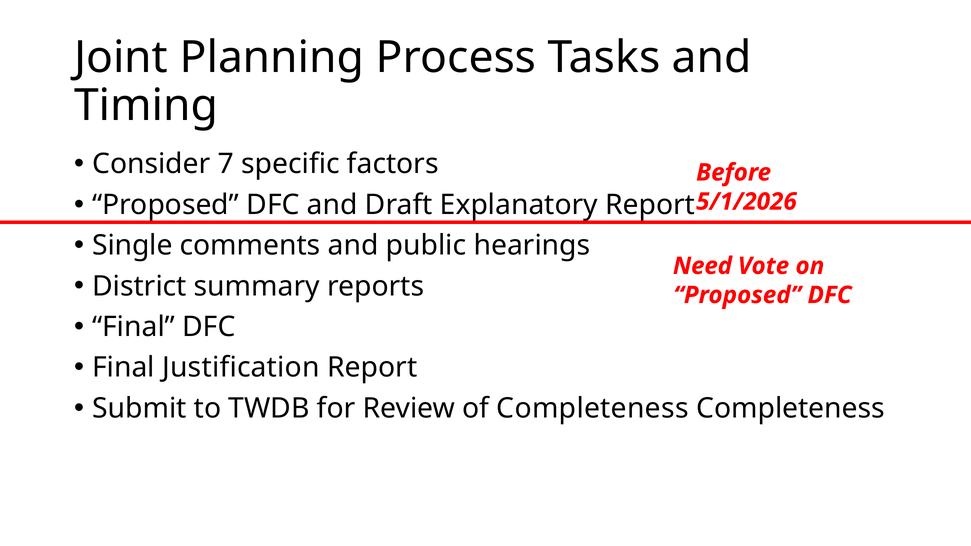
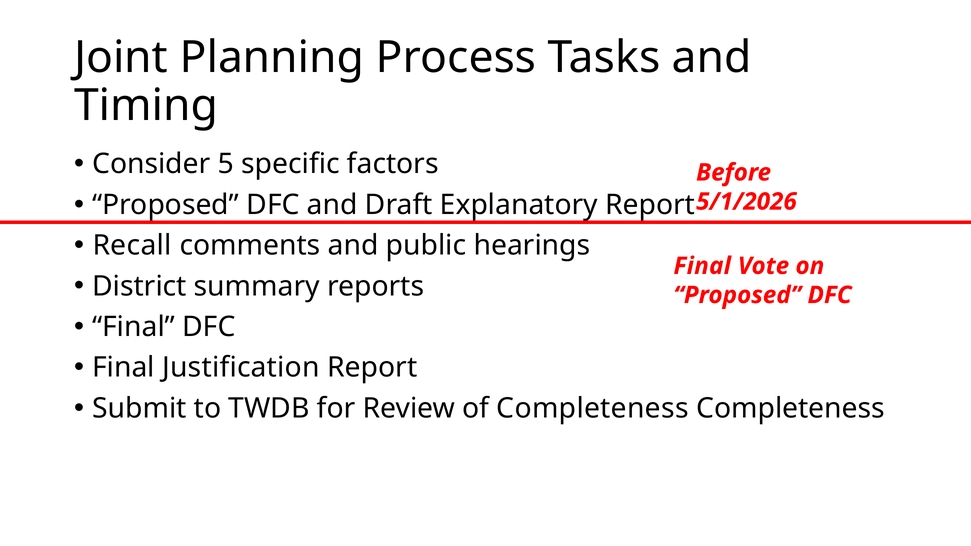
7: 7 -> 5
Single: Single -> Recall
Need at (702, 266): Need -> Final
